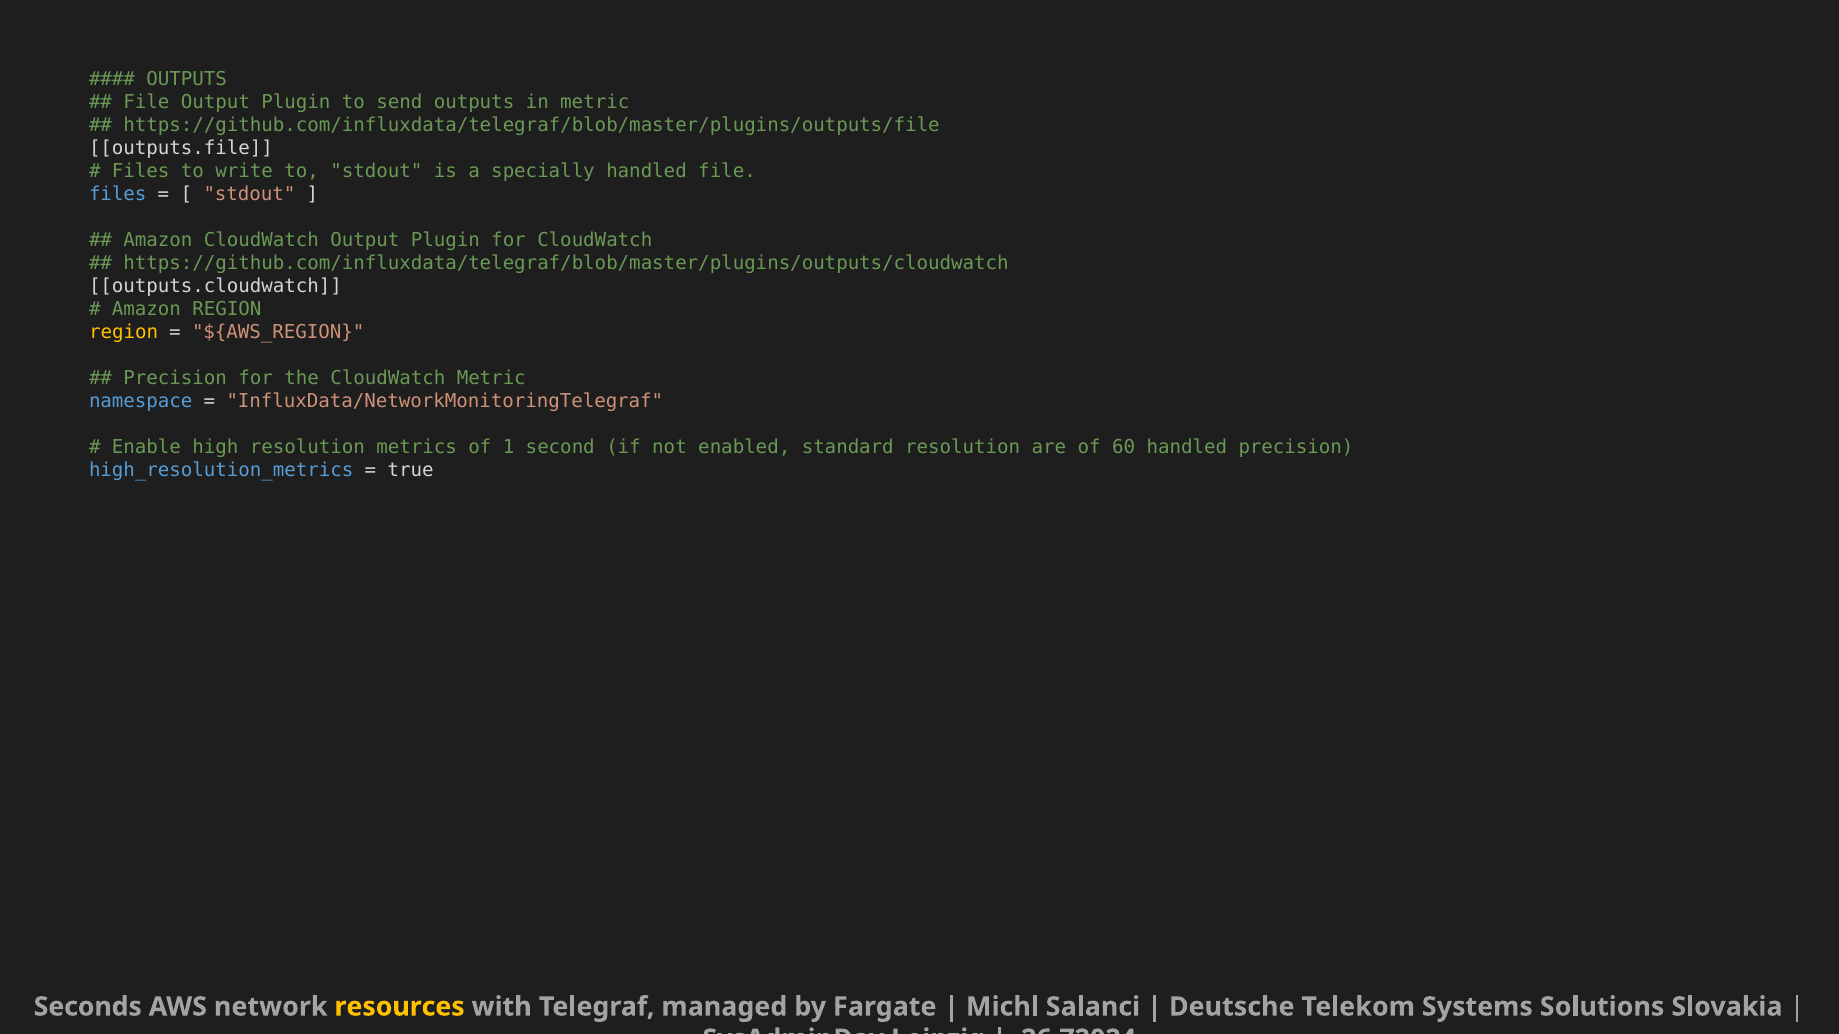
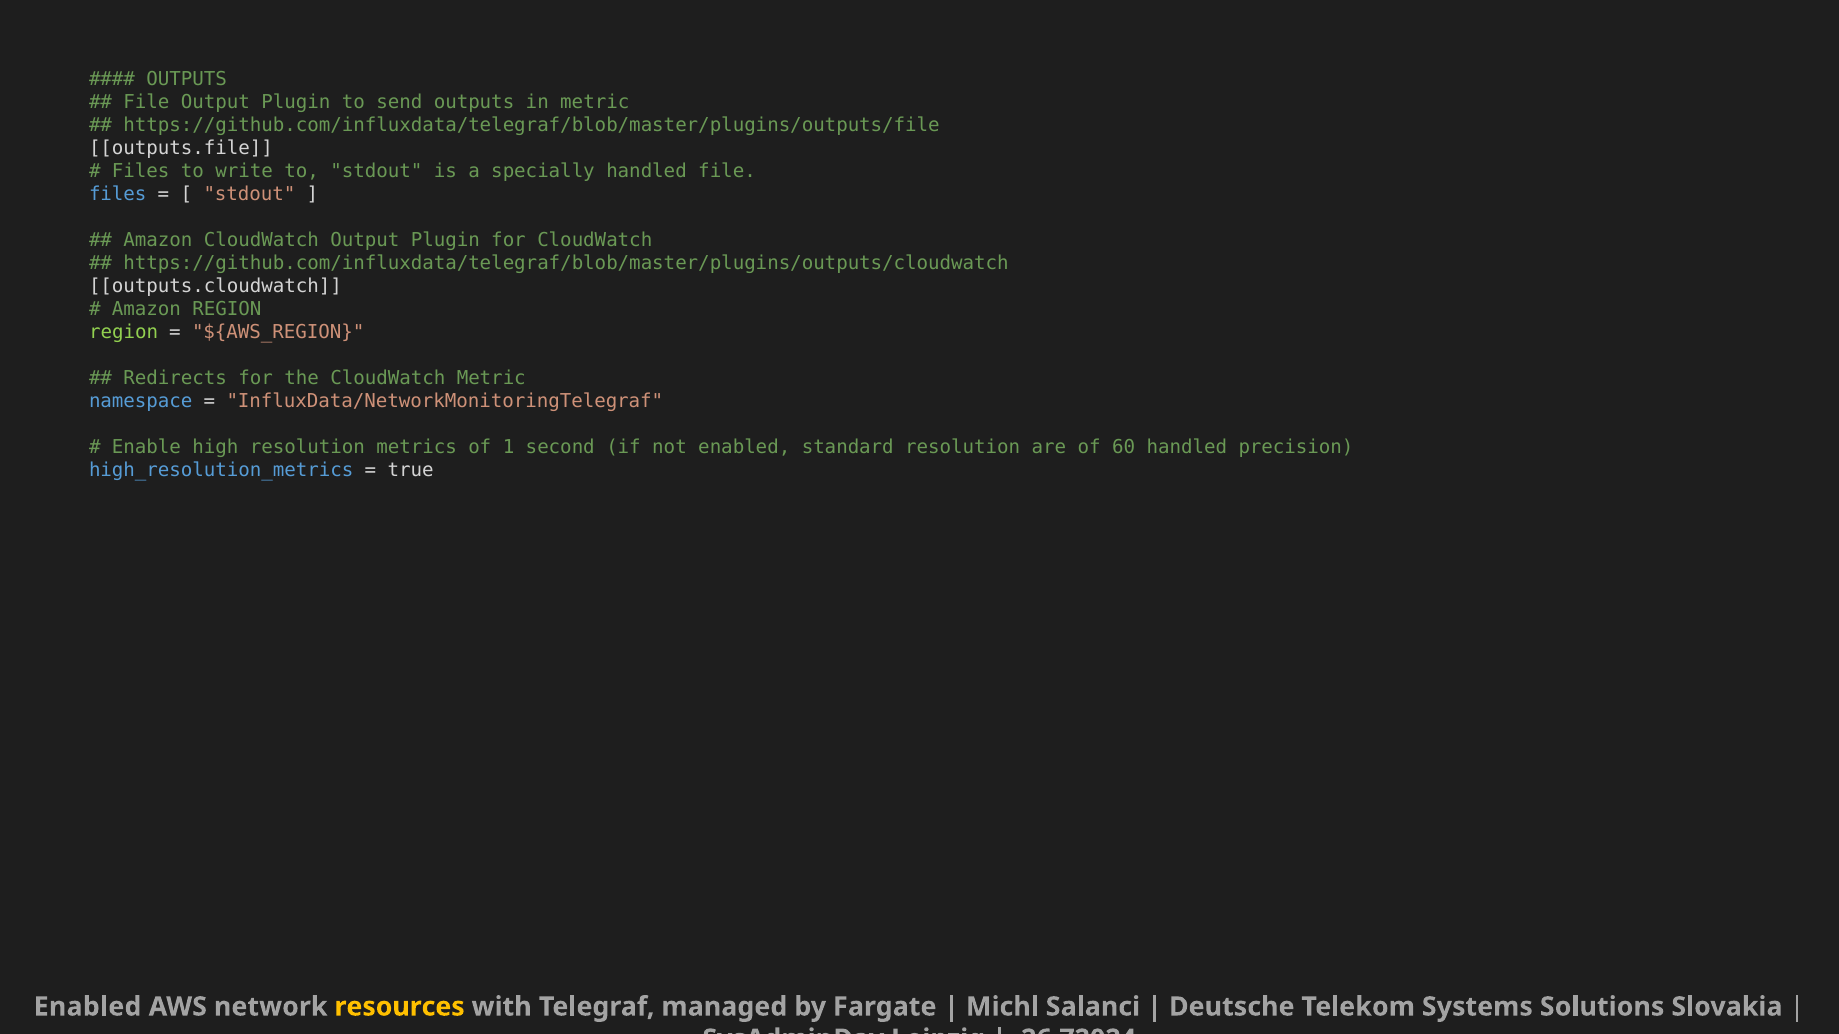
region at (124, 332) colour: yellow -> light green
Precision at (175, 378): Precision -> Redirects
Seconds at (88, 1007): Seconds -> Enabled
